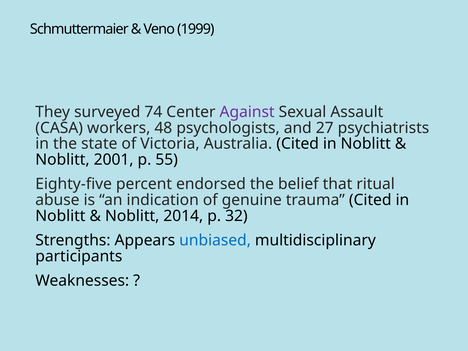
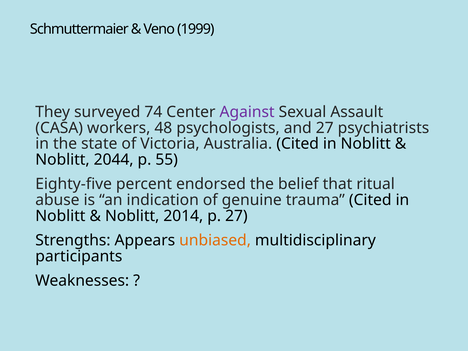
2001: 2001 -> 2044
p 32: 32 -> 27
unbiased colour: blue -> orange
